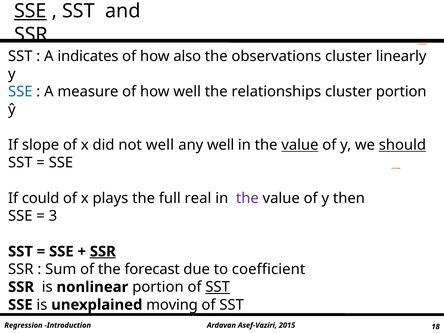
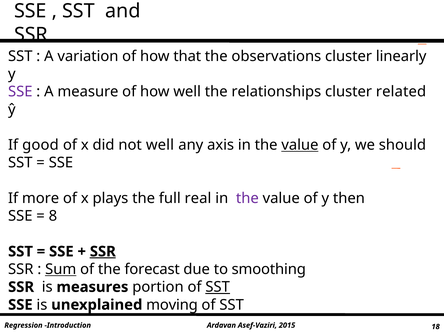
SSE at (30, 11) underline: present -> none
indicates: indicates -> variation
also: also -> that
SSE at (20, 92) colour: blue -> purple
cluster portion: portion -> related
slope: slope -> good
any well: well -> axis
should underline: present -> none
could: could -> more
3: 3 -> 8
Sum underline: none -> present
coefficient: coefficient -> smoothing
nonlinear: nonlinear -> measures
